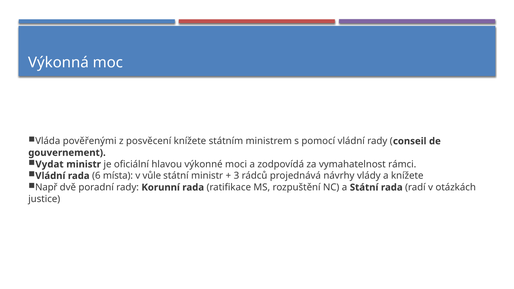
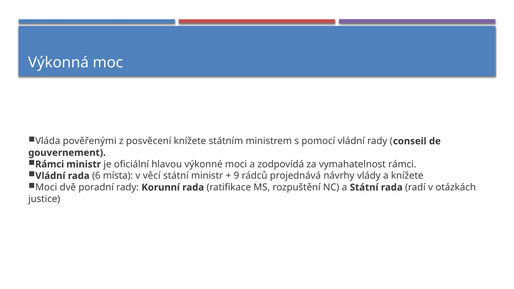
Vydat at (49, 164): Vydat -> Rámci
vůle: vůle -> věcí
3: 3 -> 9
Např at (46, 187): Např -> Moci
